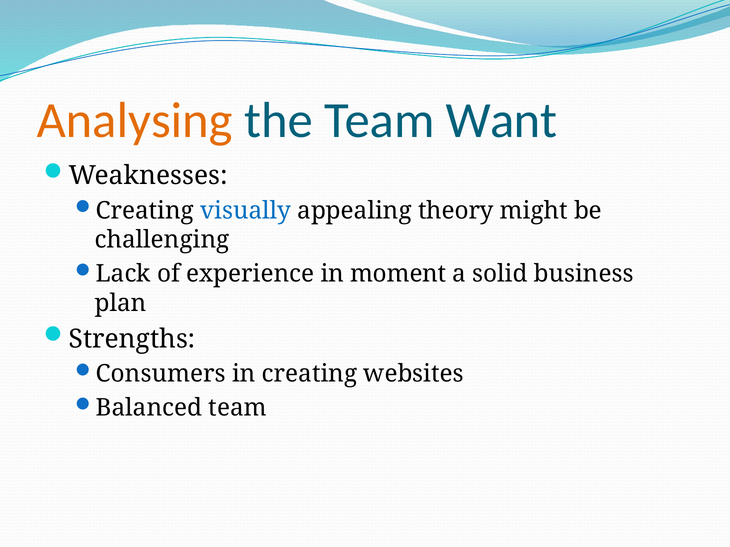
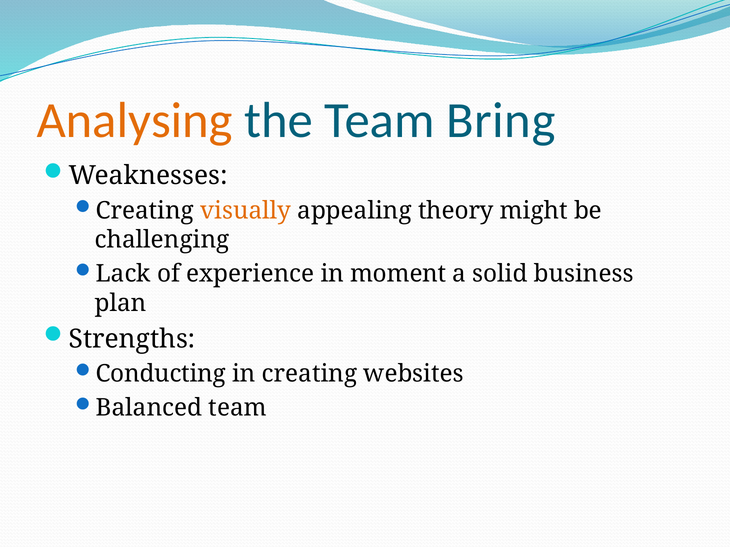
Want: Want -> Bring
visually colour: blue -> orange
Consumers: Consumers -> Conducting
